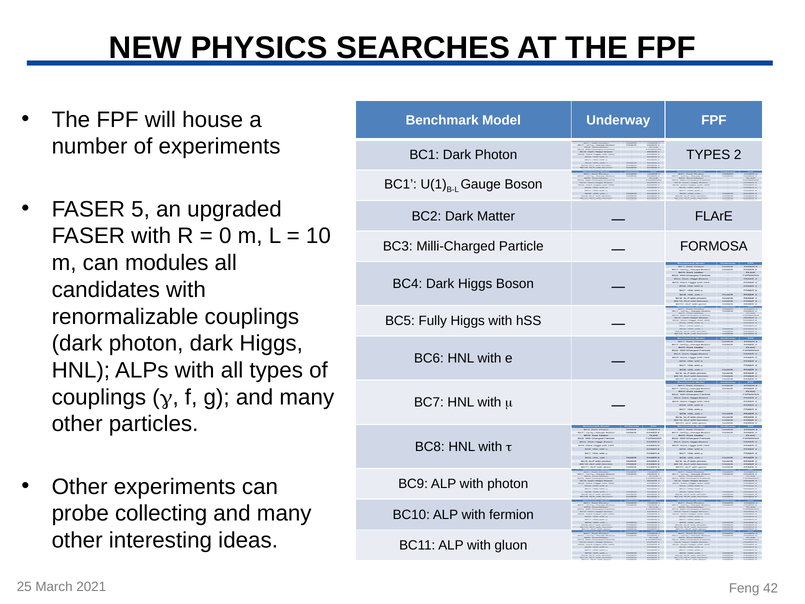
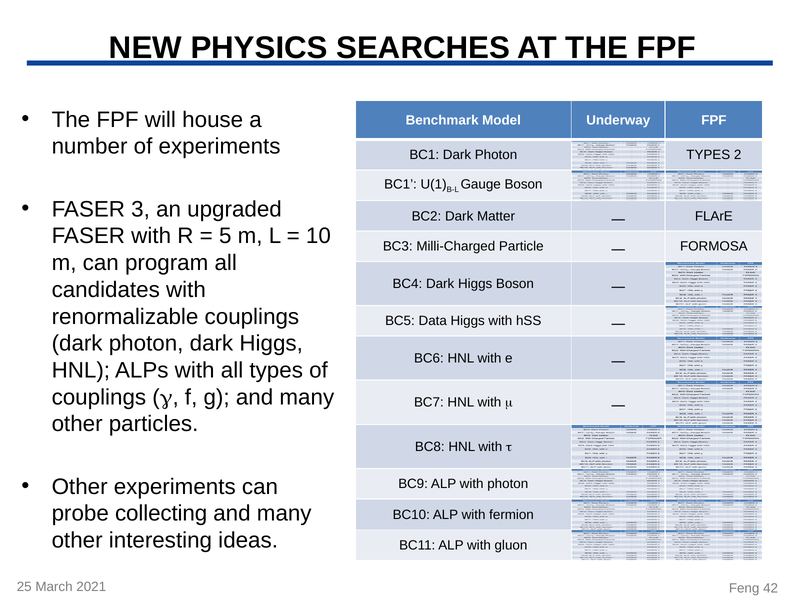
5: 5 -> 3
0: 0 -> 5
modules: modules -> program
Fully: Fully -> Data
